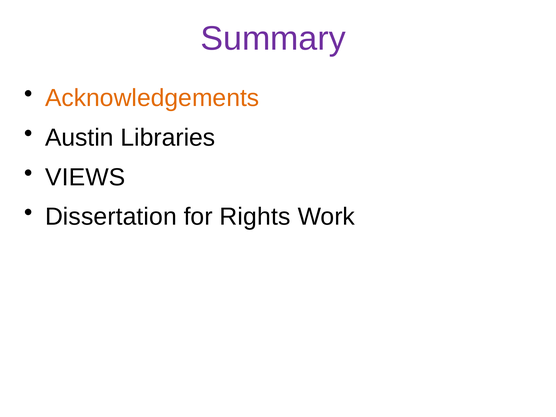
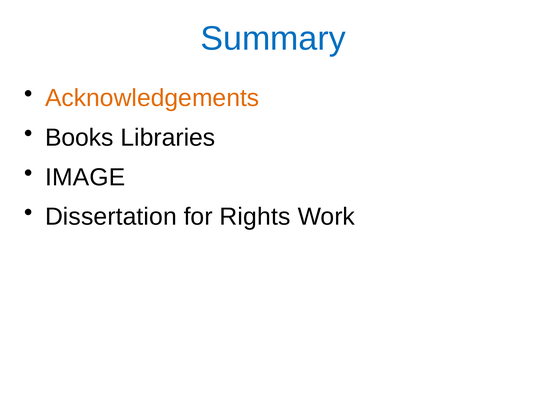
Summary colour: purple -> blue
Austin: Austin -> Books
VIEWS: VIEWS -> IMAGE
